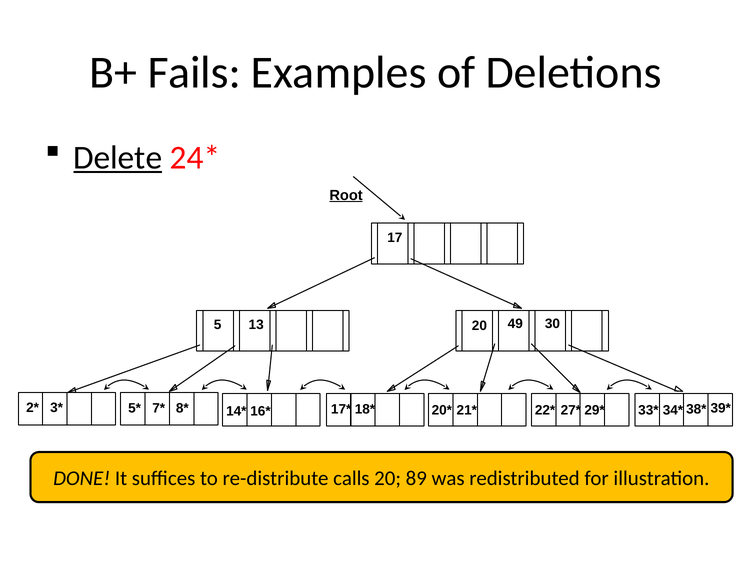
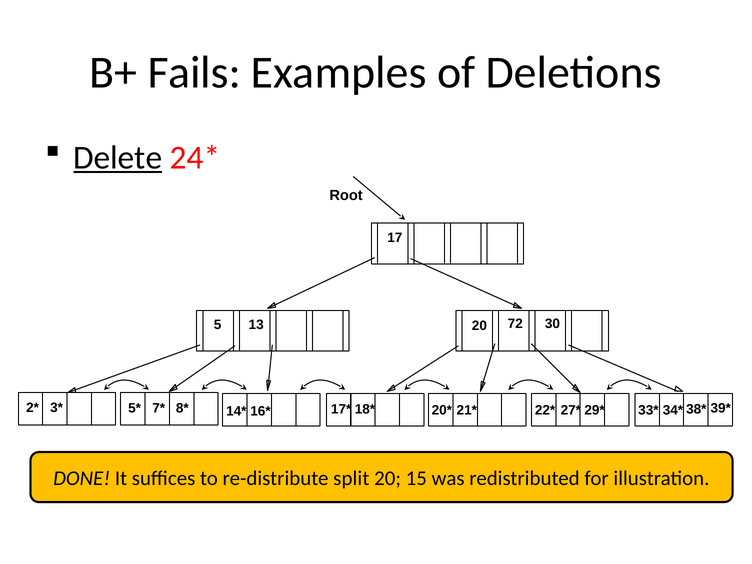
Root underline: present -> none
49: 49 -> 72
calls: calls -> split
89: 89 -> 15
